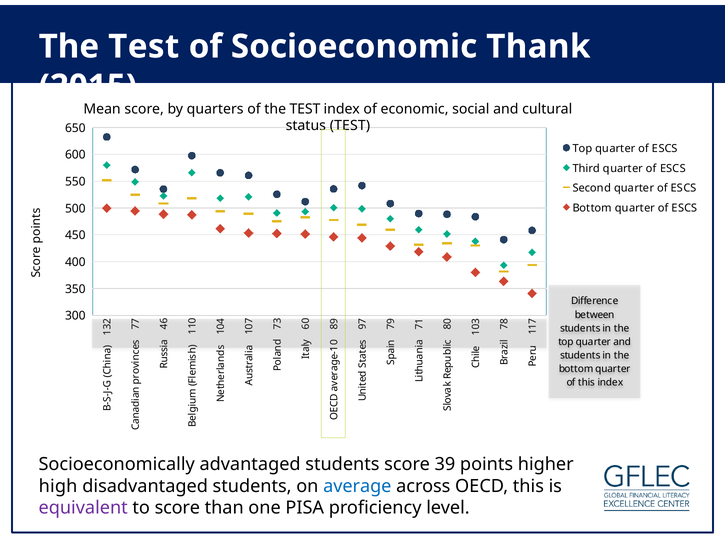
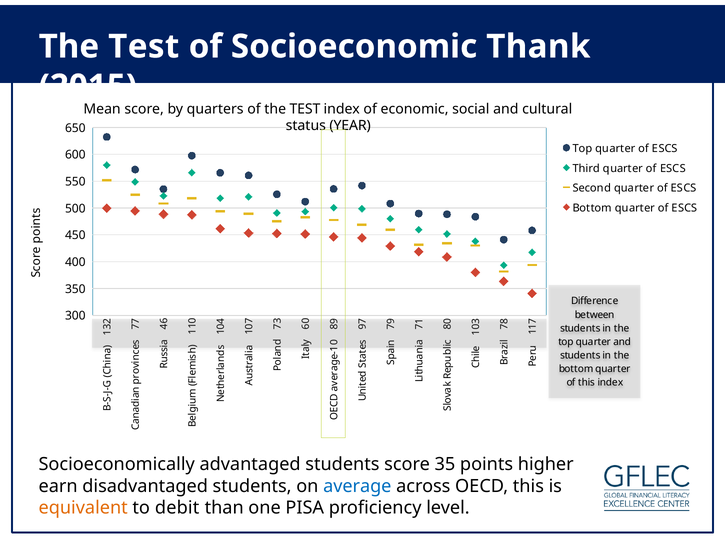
status TEST: TEST -> YEAR
39: 39 -> 35
high: high -> earn
equivalent colour: purple -> orange
to score: score -> debit
